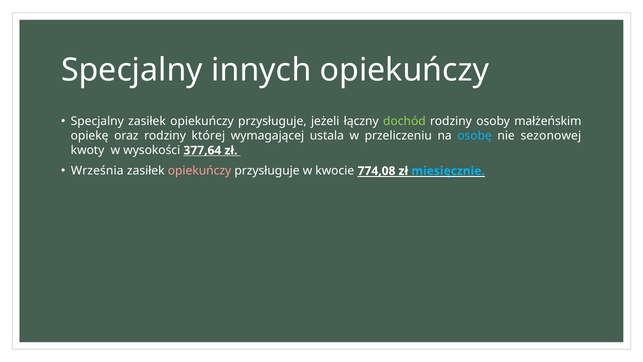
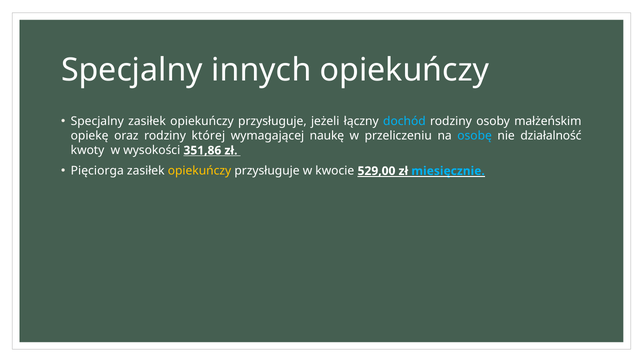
dochód colour: light green -> light blue
ustala: ustala -> naukę
sezonowej: sezonowej -> działalność
377,64: 377,64 -> 351,86
Września: Września -> Pięciorga
opiekuńczy at (199, 171) colour: pink -> yellow
774,08: 774,08 -> 529,00
